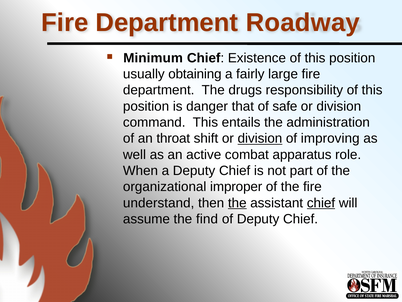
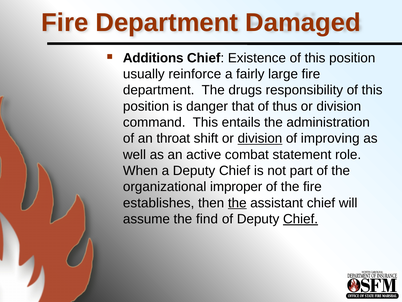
Roadway: Roadway -> Damaged
Minimum: Minimum -> Additions
obtaining: obtaining -> reinforce
safe: safe -> thus
apparatus: apparatus -> statement
understand: understand -> establishes
chief at (321, 203) underline: present -> none
Chief at (301, 219) underline: none -> present
